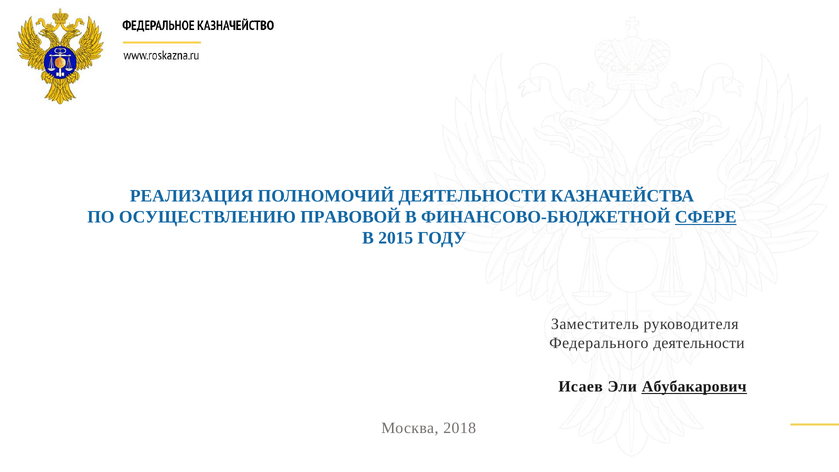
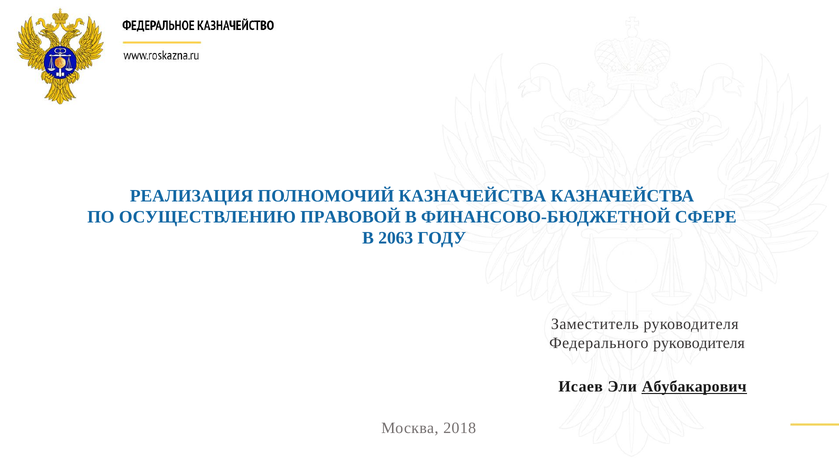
ПОЛНОМОЧИЙ ДЕЯТЕЛЬНОСТИ: ДЕЯТЕЛЬНОСТИ -> КАЗНАЧЕЙСТВА
СФЕРЕ underline: present -> none
2015: 2015 -> 2063
Федерального деятельности: деятельности -> руководителя
